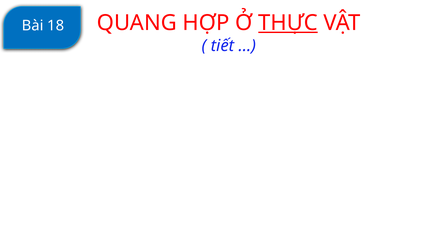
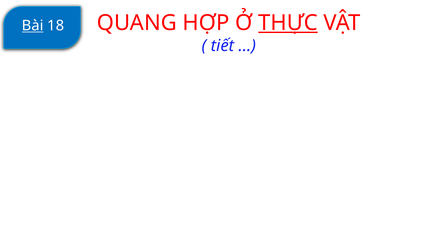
Bài underline: none -> present
